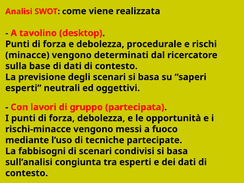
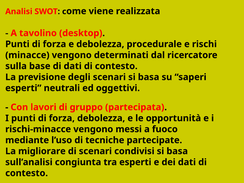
fabbisogni: fabbisogni -> migliorare
